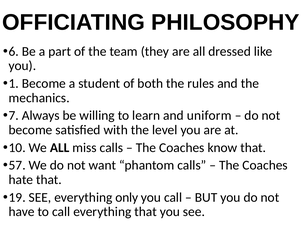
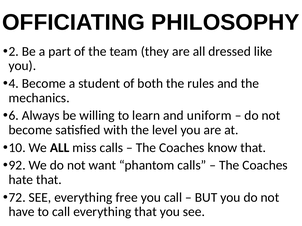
6: 6 -> 2
1: 1 -> 4
7: 7 -> 6
57: 57 -> 92
19: 19 -> 72
only: only -> free
